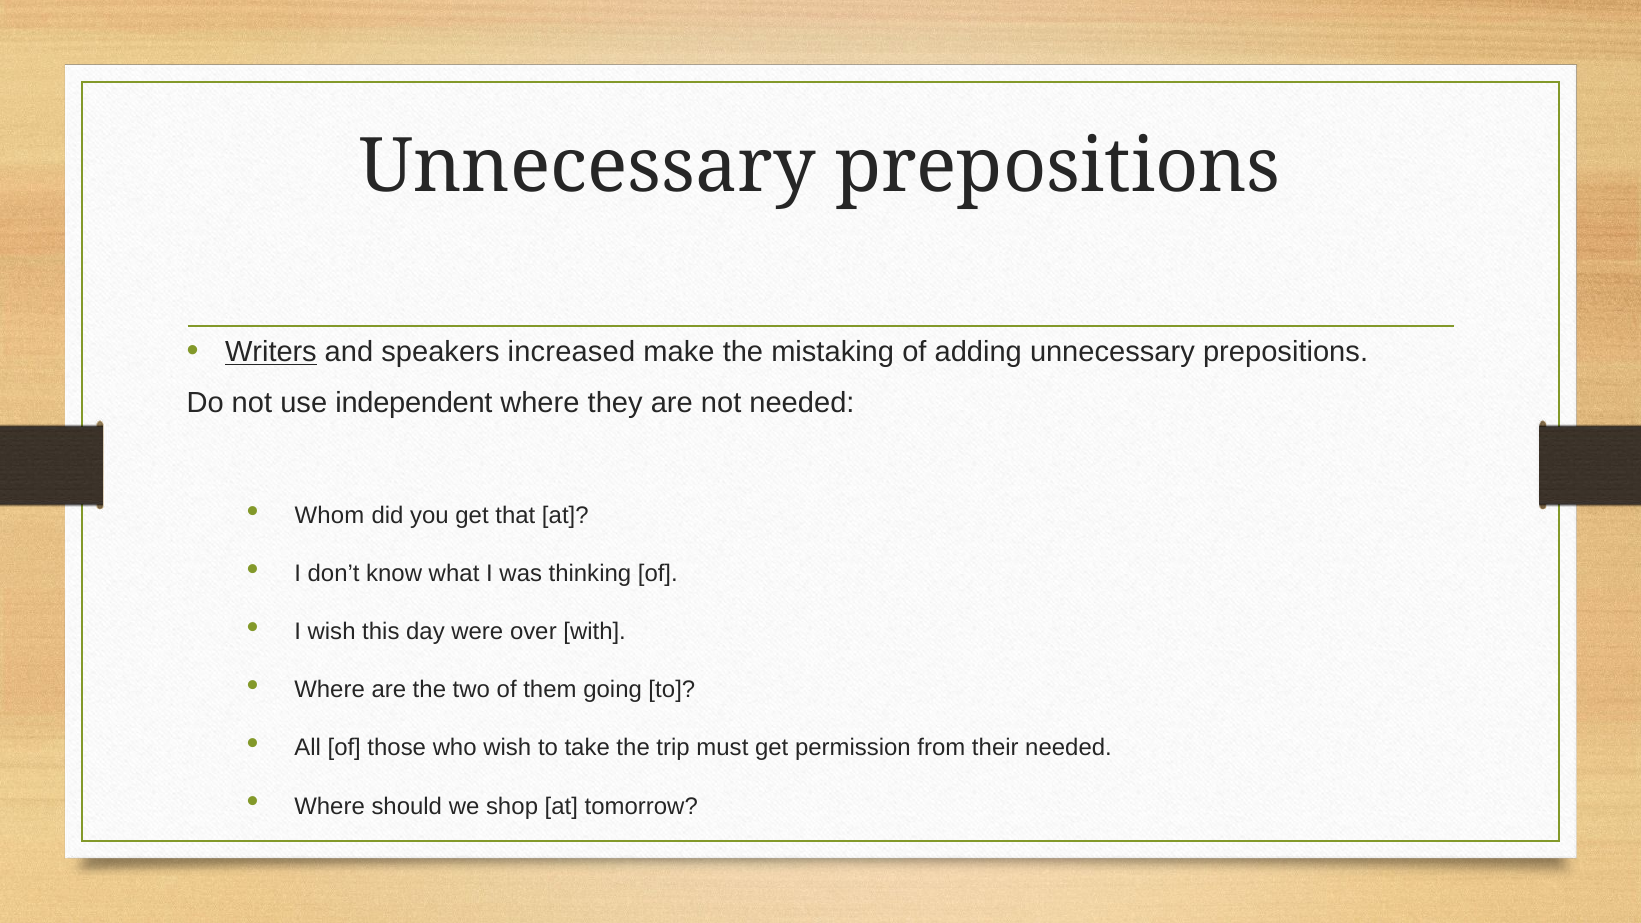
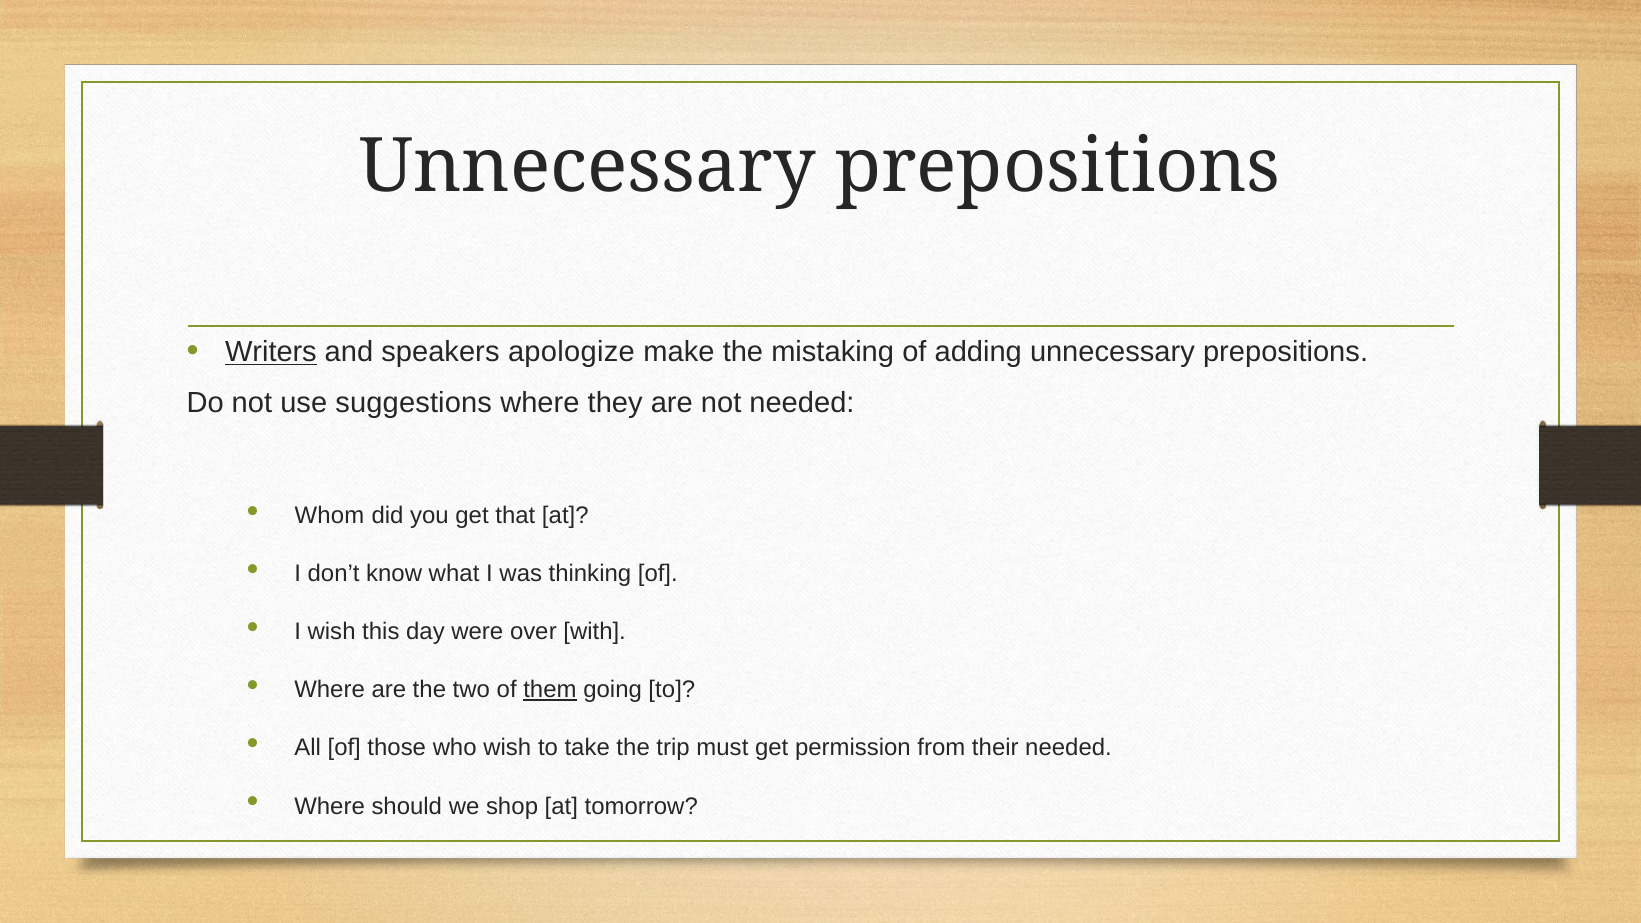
increased: increased -> apologize
independent: independent -> suggestions
them underline: none -> present
